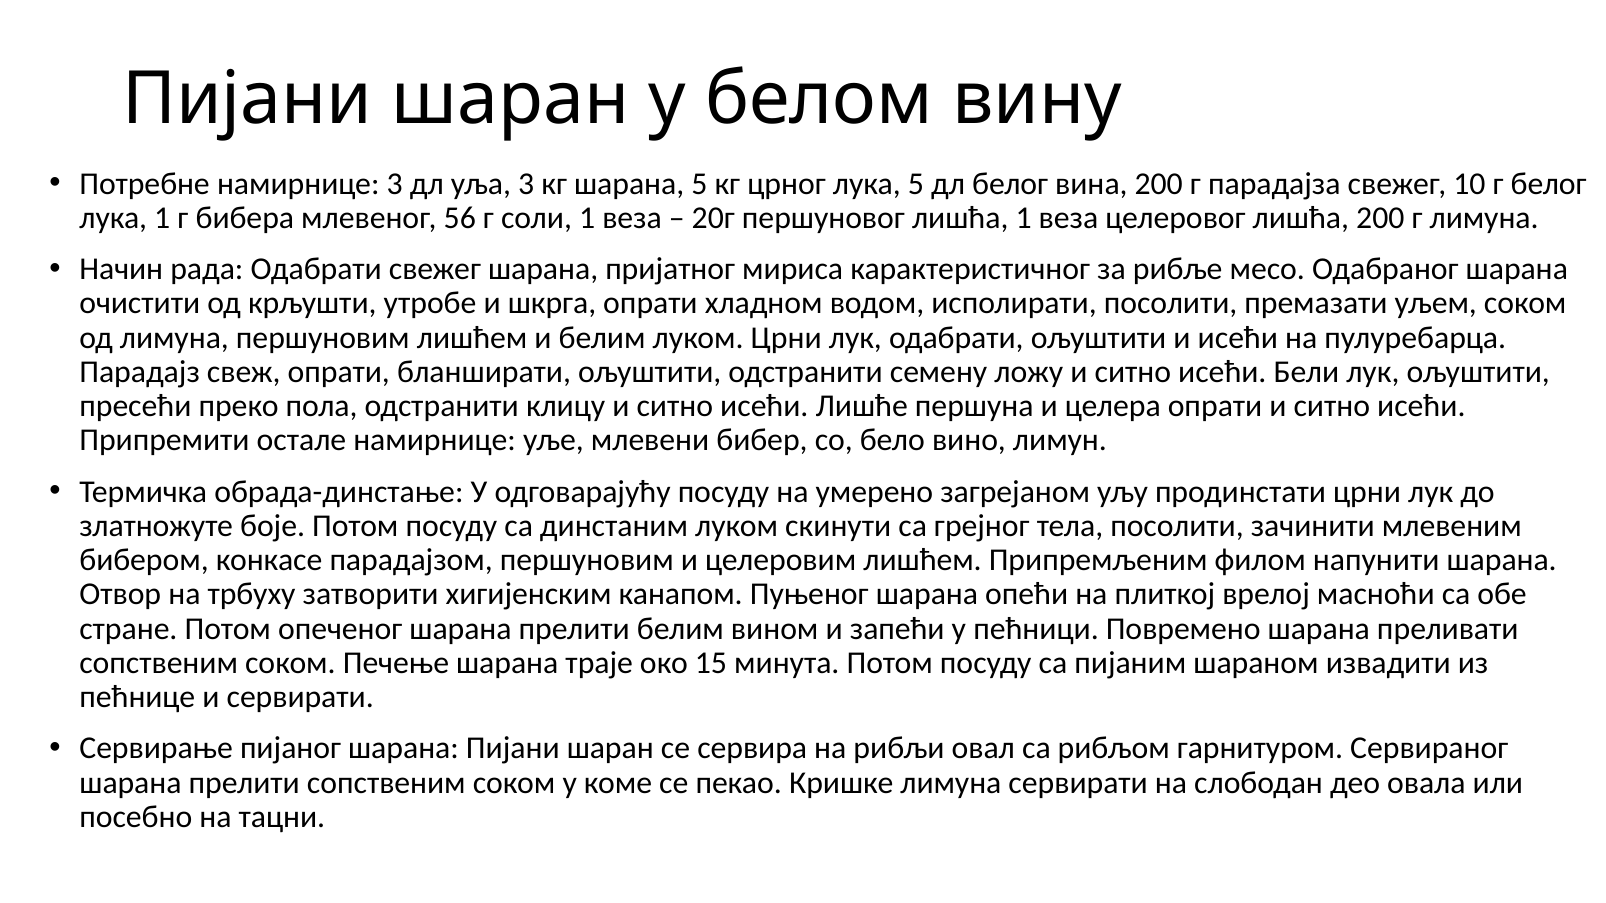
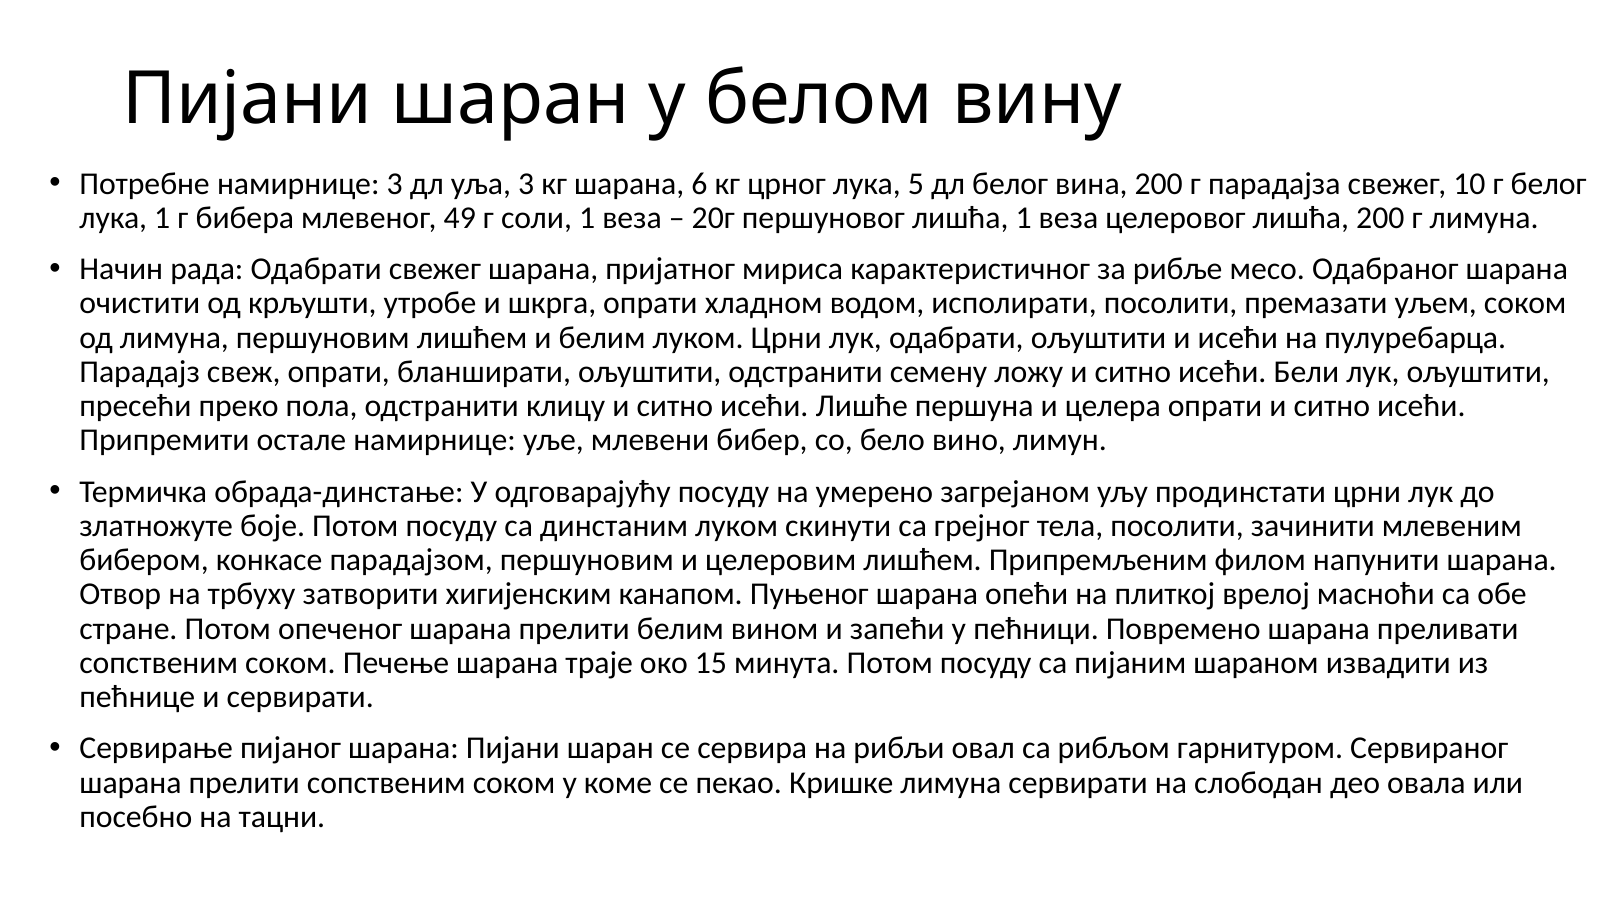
шарана 5: 5 -> 6
56: 56 -> 49
